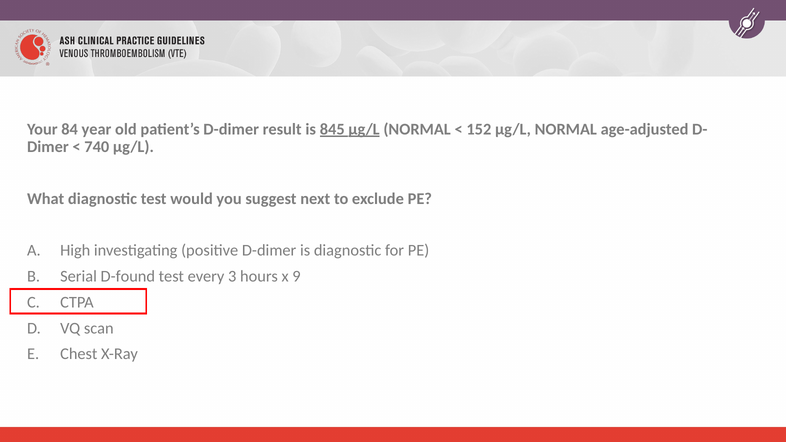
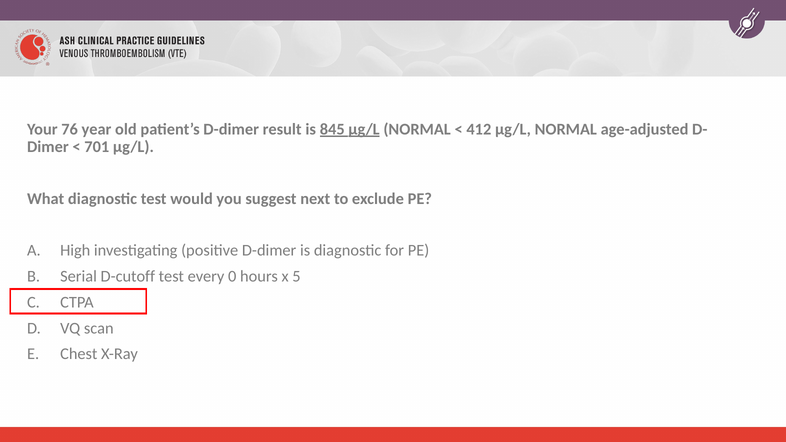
84: 84 -> 76
152: 152 -> 412
740: 740 -> 701
D-found: D-found -> D-cutoff
3: 3 -> 0
9: 9 -> 5
